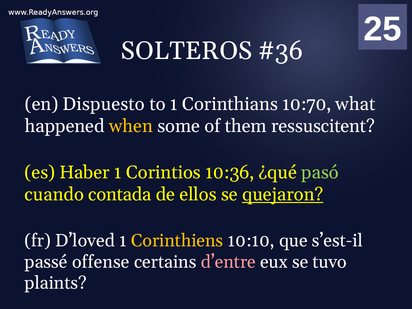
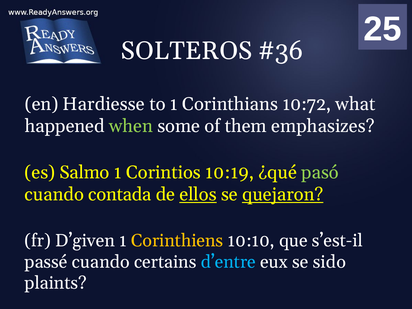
Dispuesto: Dispuesto -> Hardiesse
10:70: 10:70 -> 10:72
when colour: yellow -> light green
ressuscitent: ressuscitent -> emphasizes
Haber: Haber -> Salmo
10:36: 10:36 -> 10:19
ellos underline: none -> present
D’loved: D’loved -> D’given
passé offense: offense -> cuando
d’entre colour: pink -> light blue
tuvo: tuvo -> sido
